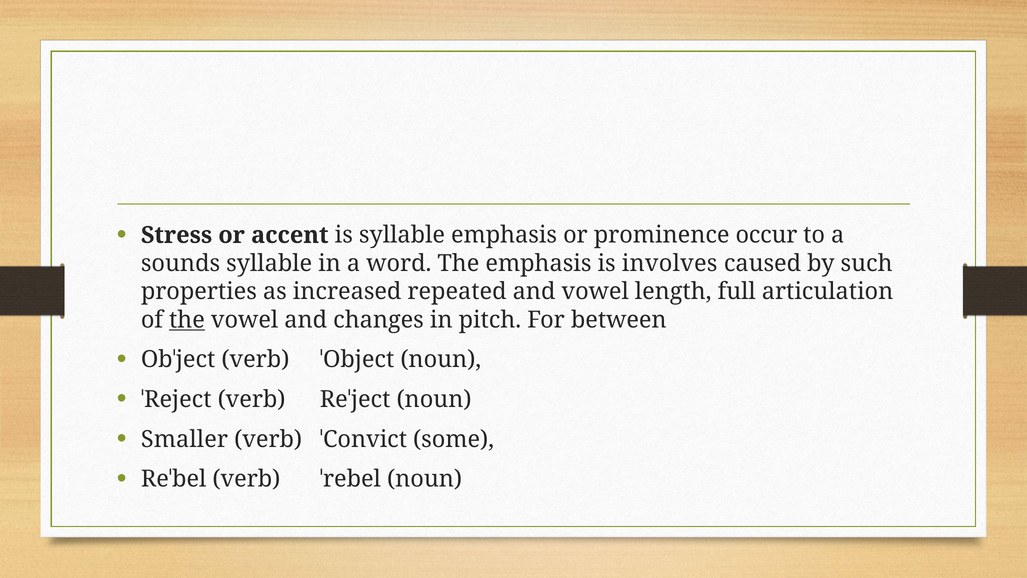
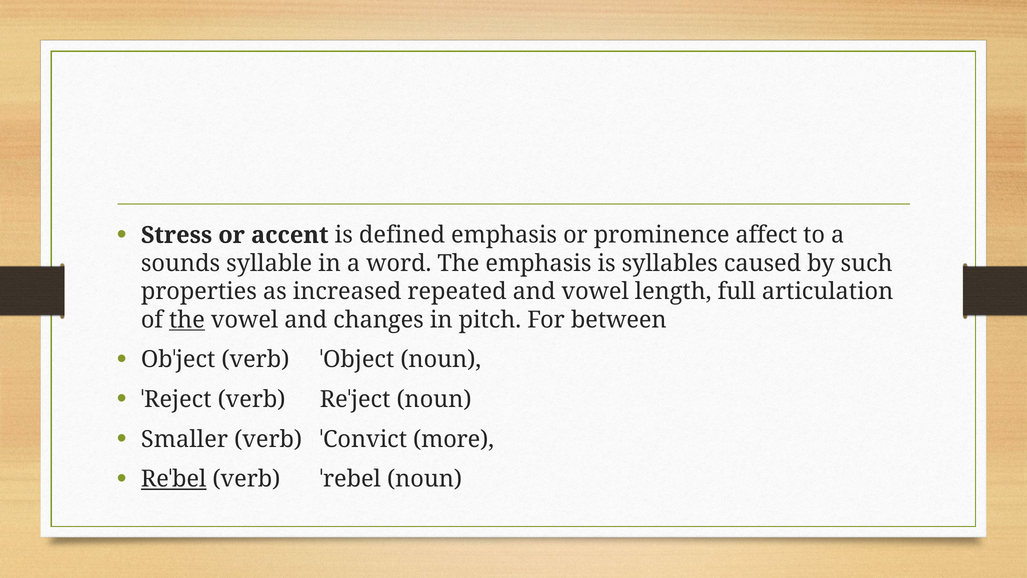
is syllable: syllable -> defined
occur: occur -> affect
involves: involves -> syllables
some: some -> more
Reˈbel underline: none -> present
